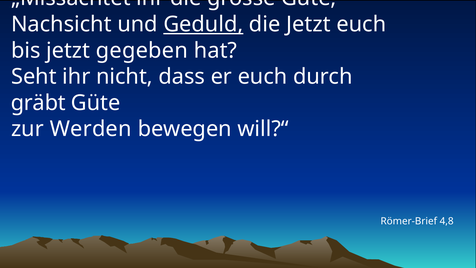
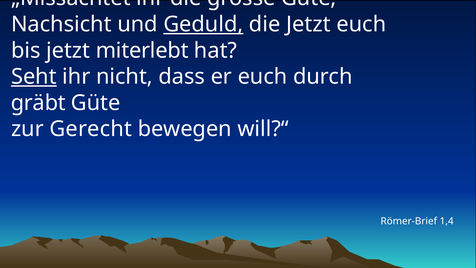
gegeben: gegeben -> miterlebt
Seht underline: none -> present
Werden: Werden -> Gerecht
4,8: 4,8 -> 1,4
